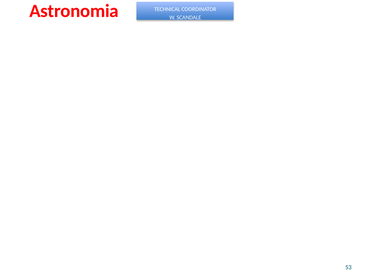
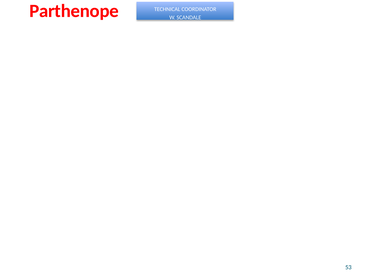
Astronomia: Astronomia -> Parthenope
